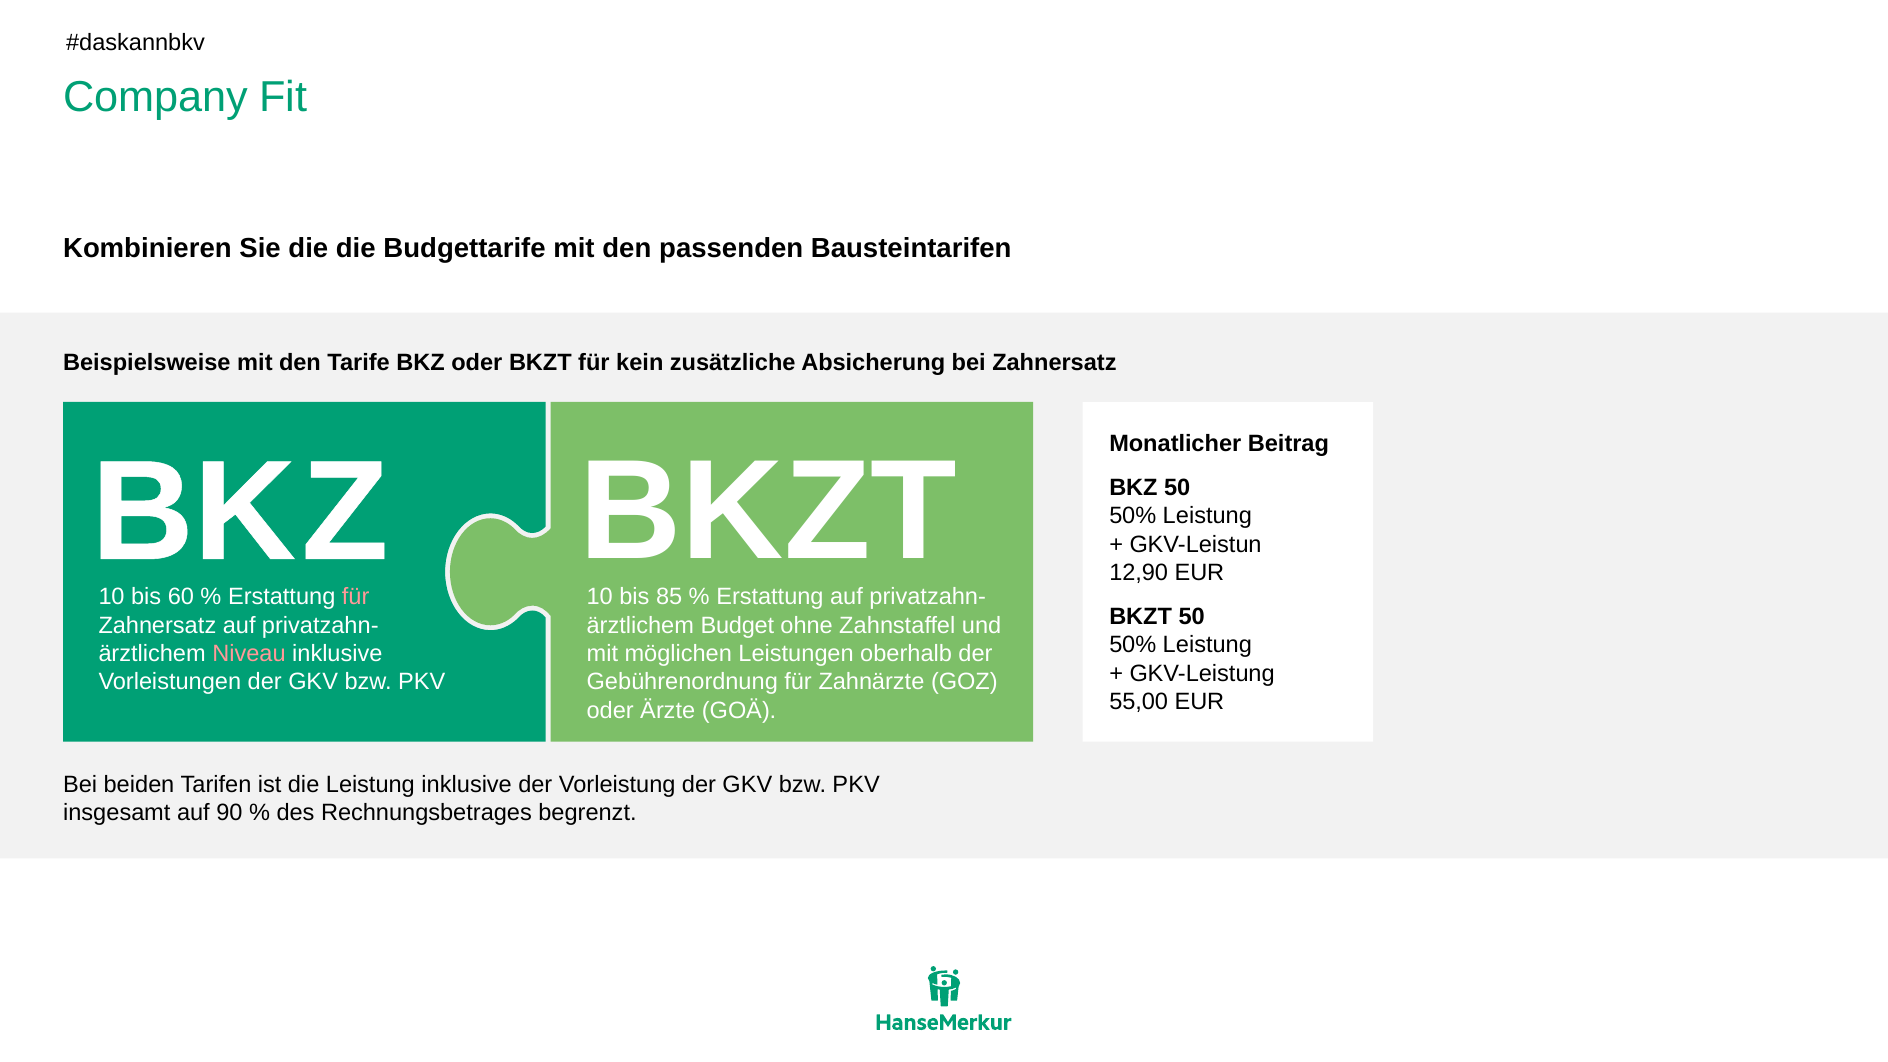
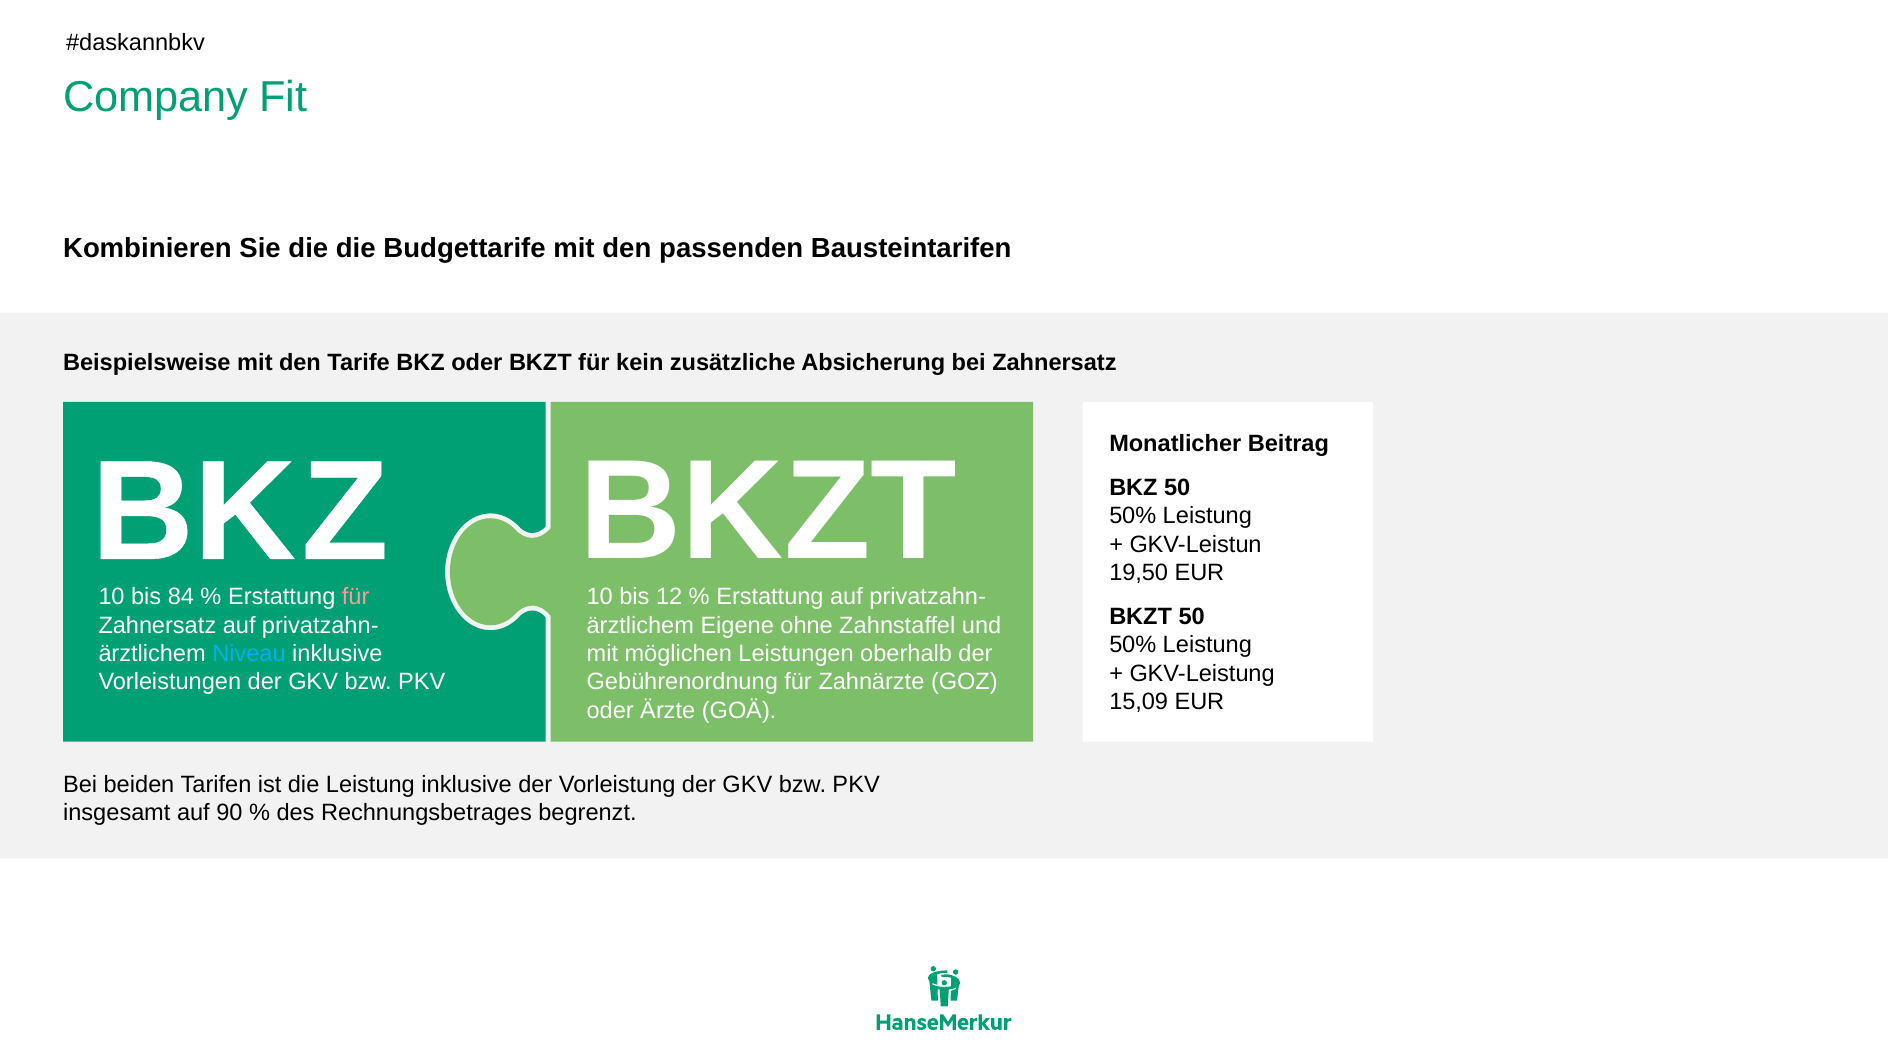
12,90: 12,90 -> 19,50
60: 60 -> 84
85: 85 -> 12
Budget: Budget -> Eigene
Niveau colour: pink -> light blue
55,00: 55,00 -> 15,09
